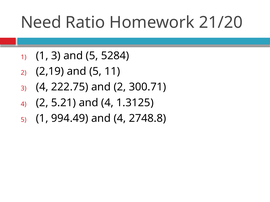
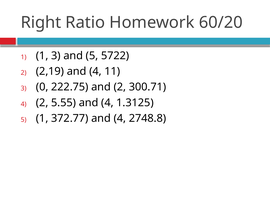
Need: Need -> Right
21/20: 21/20 -> 60/20
5284: 5284 -> 5722
2,19 and 5: 5 -> 4
3 4: 4 -> 0
5.21: 5.21 -> 5.55
994.49: 994.49 -> 372.77
